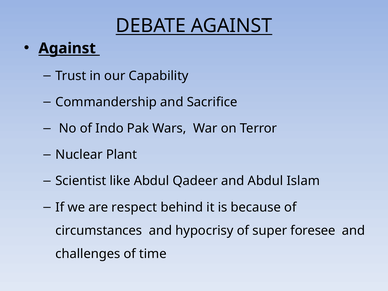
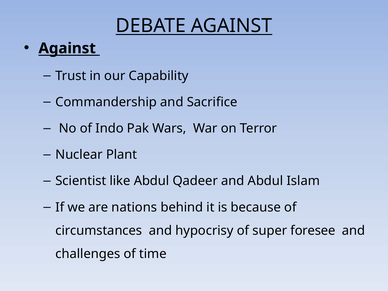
respect: respect -> nations
